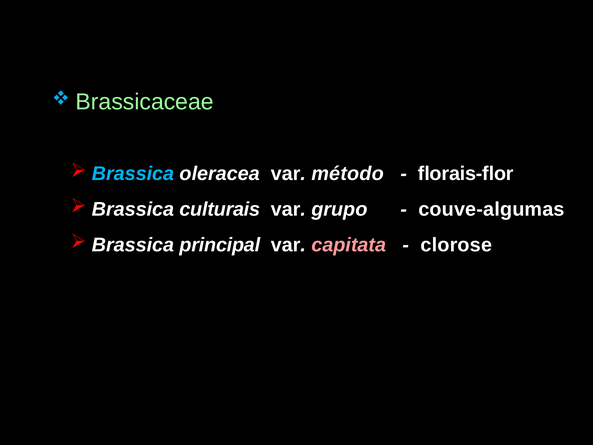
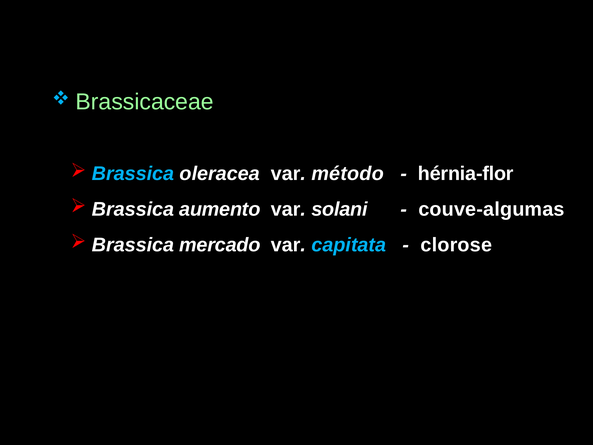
florais-flor: florais-flor -> hérnia-flor
culturais: culturais -> aumento
grupo: grupo -> solani
principal: principal -> mercado
capitata colour: pink -> light blue
